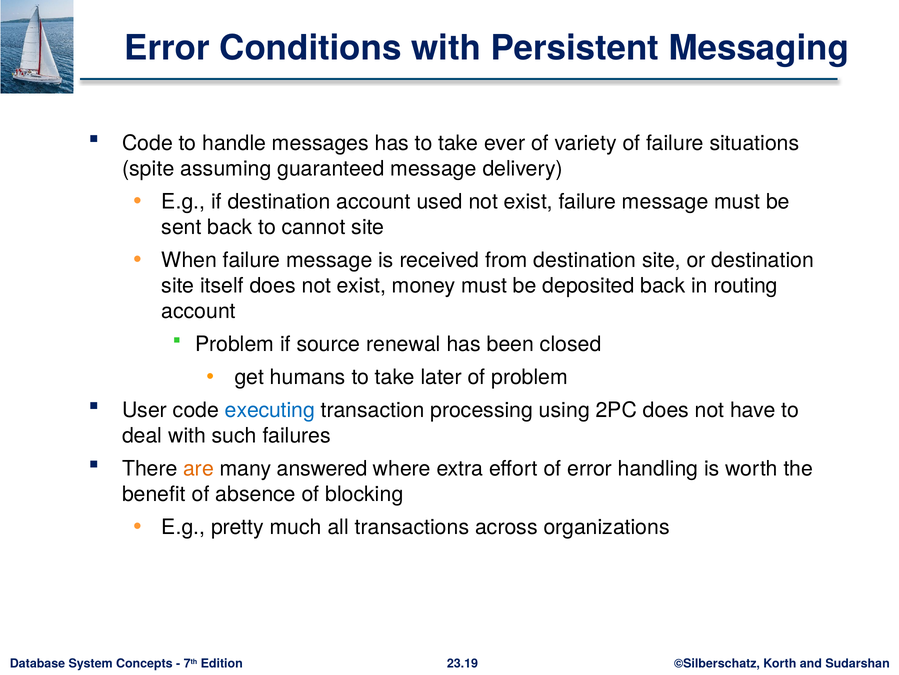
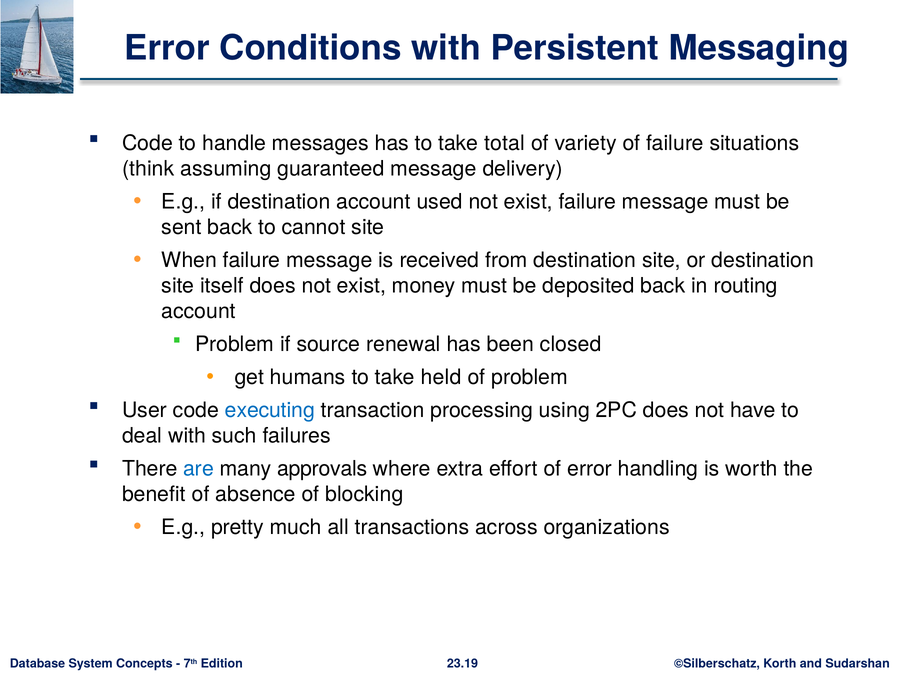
ever: ever -> total
spite: spite -> think
later: later -> held
are colour: orange -> blue
answered: answered -> approvals
